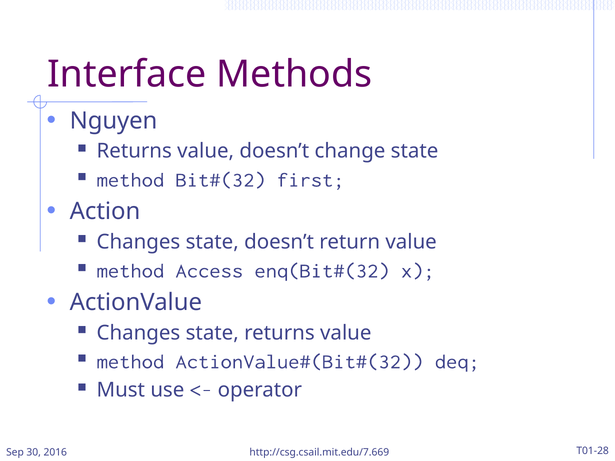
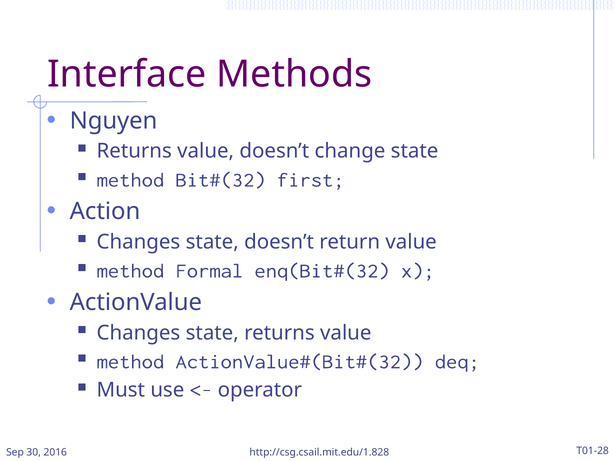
Access: Access -> Formal
http://csg.csail.mit.edu/7.669: http://csg.csail.mit.edu/7.669 -> http://csg.csail.mit.edu/1.828
